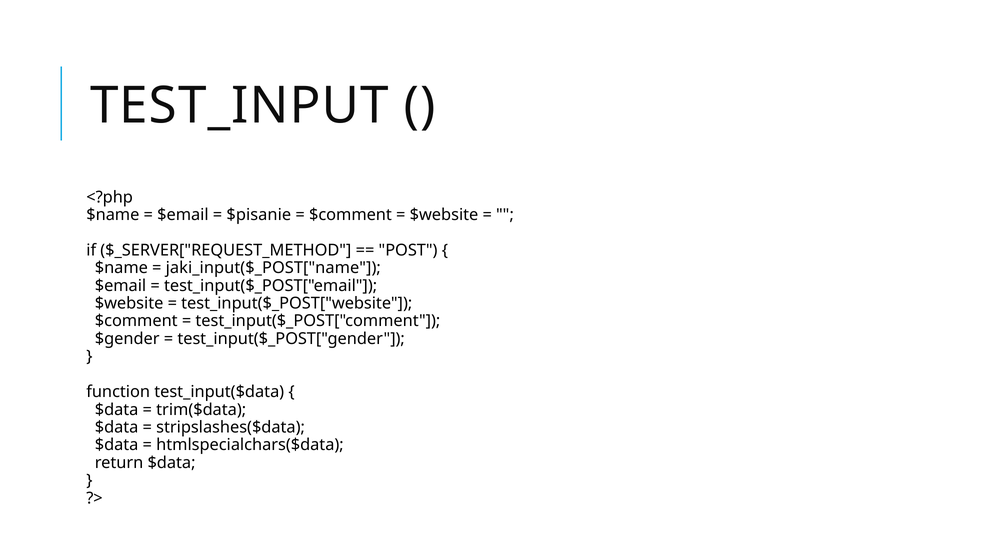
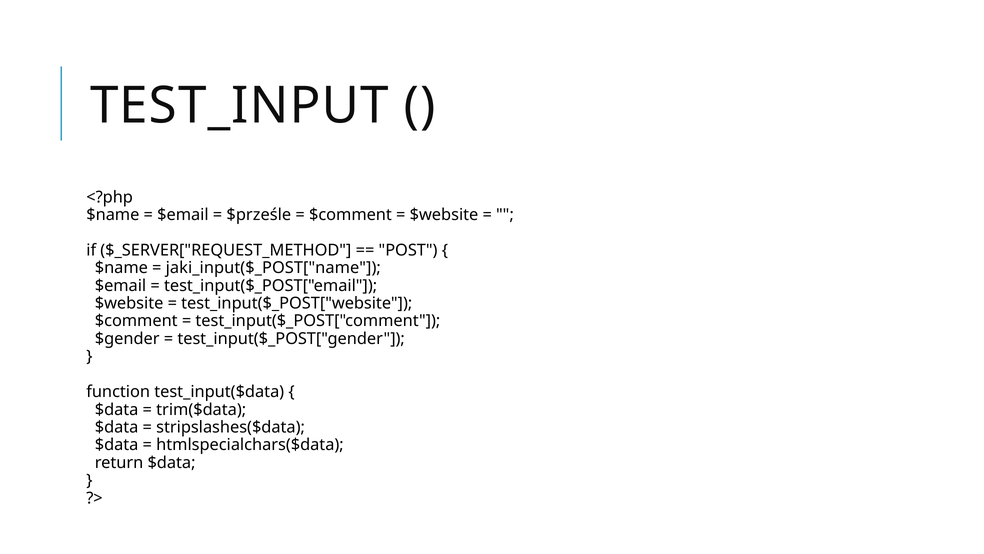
$pisanie: $pisanie -> $prześle
